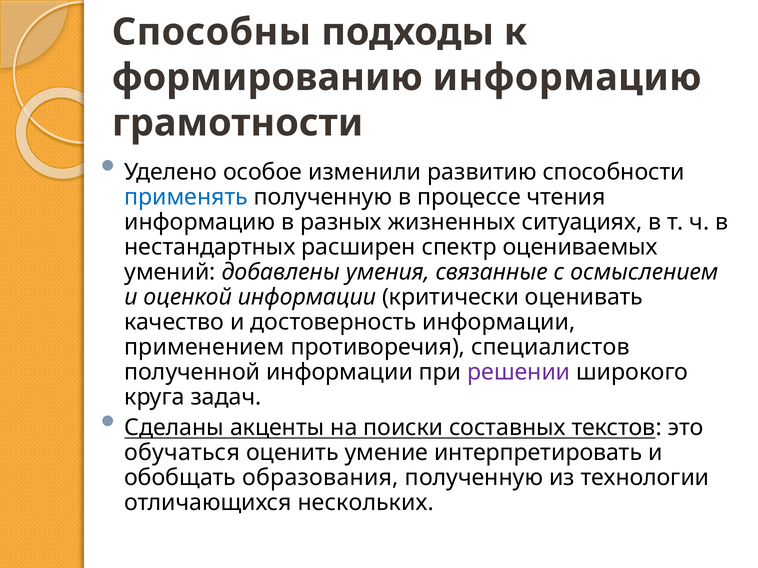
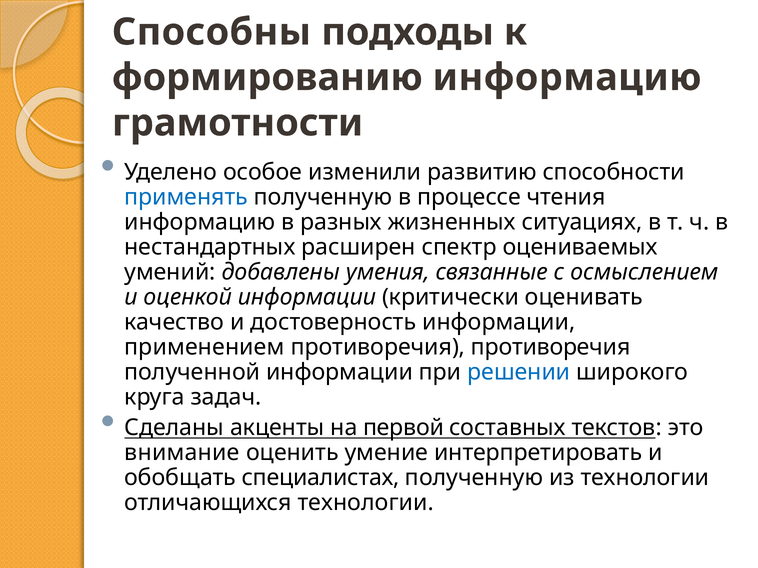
противоречия специалистов: специалистов -> противоречия
решении colour: purple -> blue
поиски: поиски -> первой
обучаться: обучаться -> внимание
образования: образования -> специалистах
отличающихся нескольких: нескольких -> технологии
